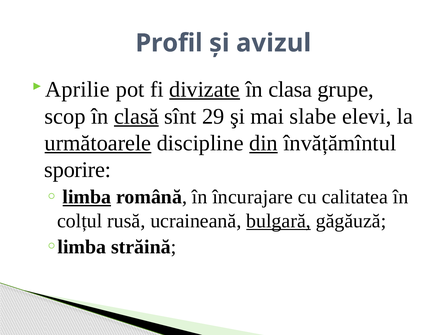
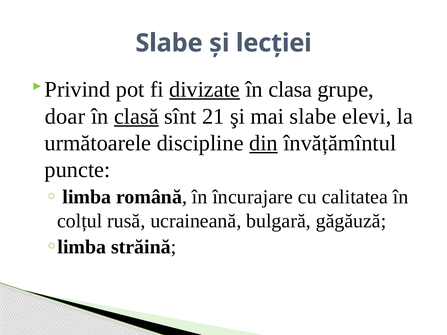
Profil at (169, 43): Profil -> Slabe
avizul: avizul -> lecției
Aprilie: Aprilie -> Privind
scop: scop -> doar
29: 29 -> 21
următoarele underline: present -> none
sporire: sporire -> puncte
limba underline: present -> none
bulgară underline: present -> none
